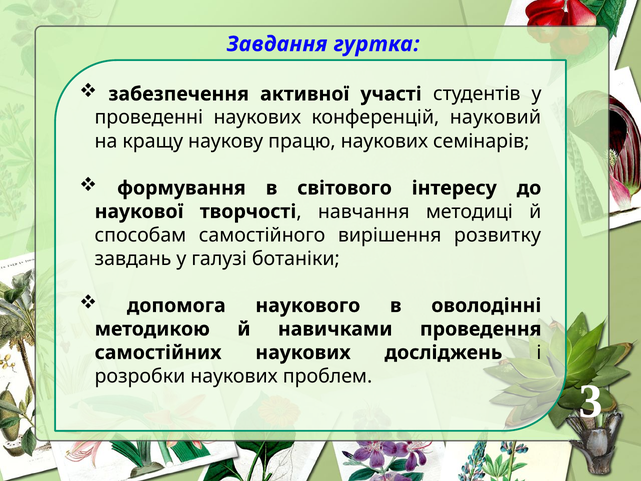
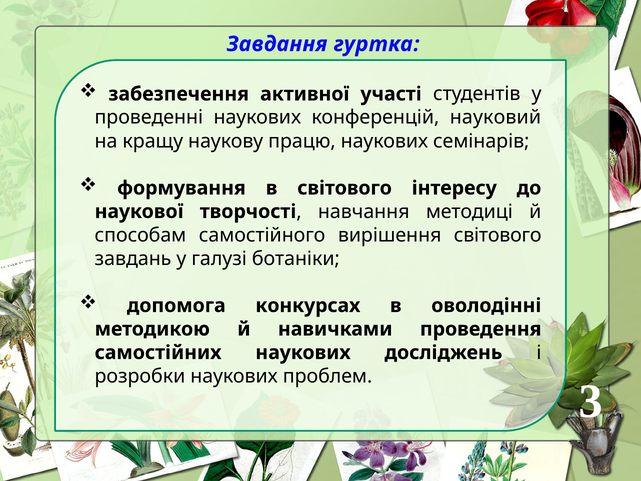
вирішення розвитку: розвитку -> світового
наукового: наукового -> конкурсах
